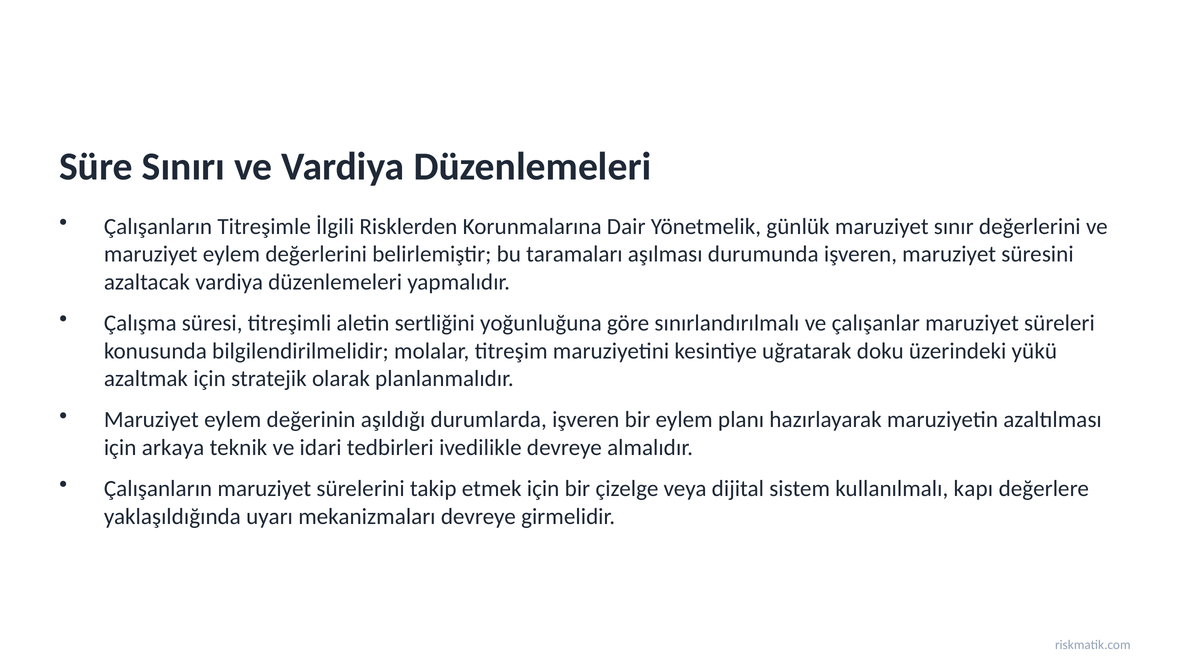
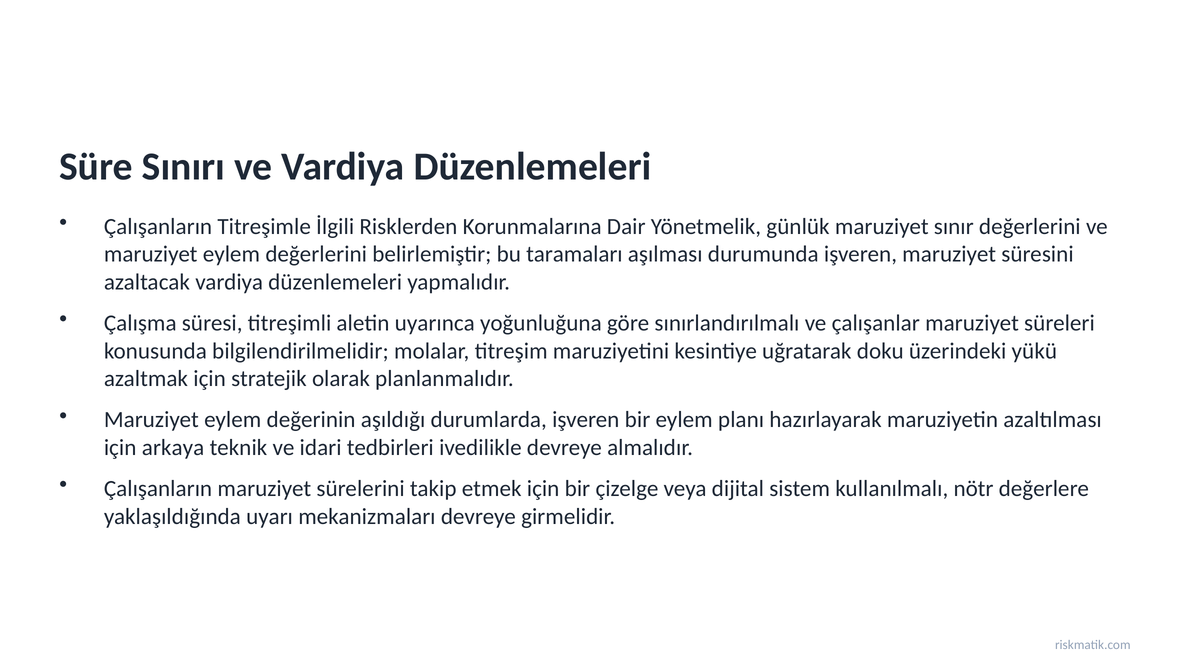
sertliğini: sertliğini -> uyarınca
kapı: kapı -> nötr
